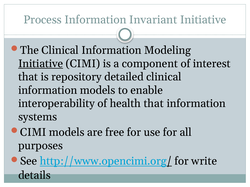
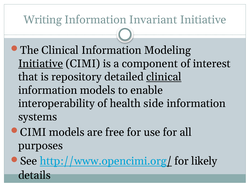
Process: Process -> Writing
clinical at (164, 77) underline: none -> present
health that: that -> side
write: write -> likely
